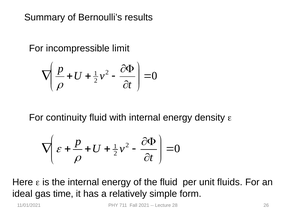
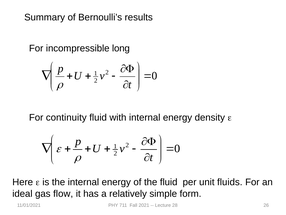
limit: limit -> long
time: time -> flow
